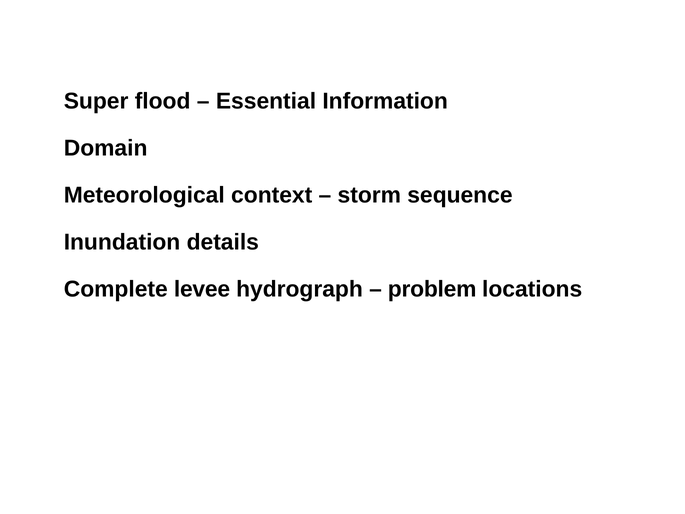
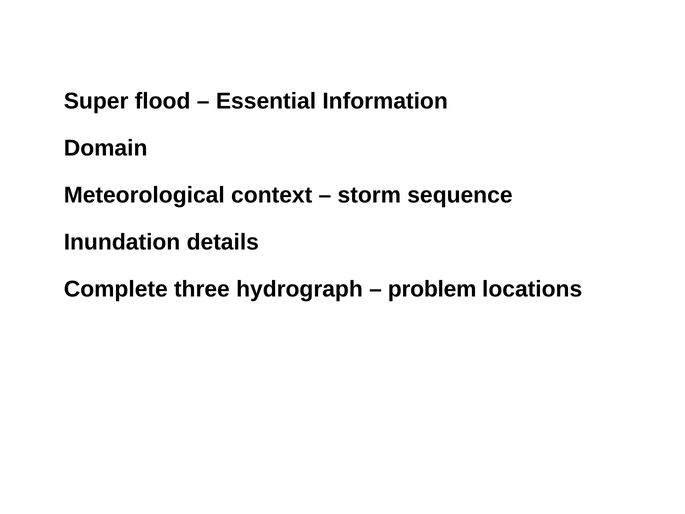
levee: levee -> three
